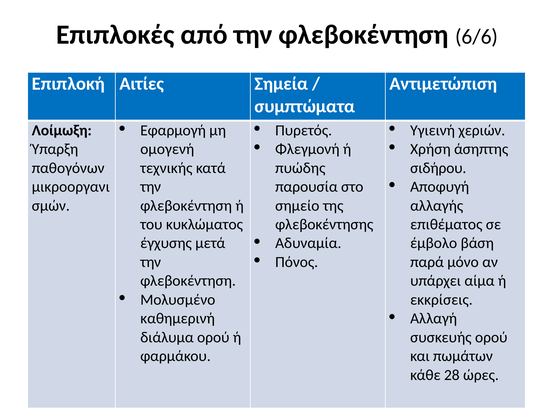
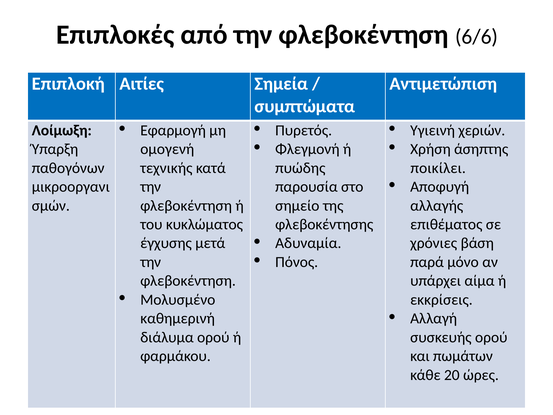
σιδήρου: σιδήρου -> ποικίλει
έμβολο: έμβολο -> χρόνιες
28: 28 -> 20
